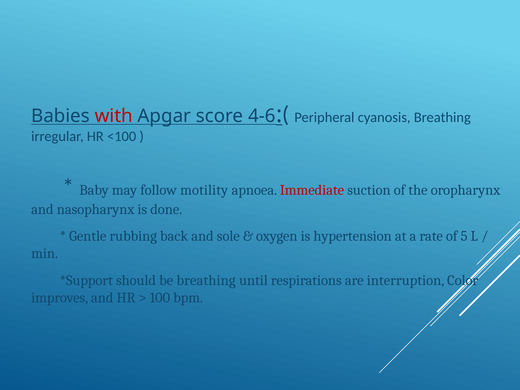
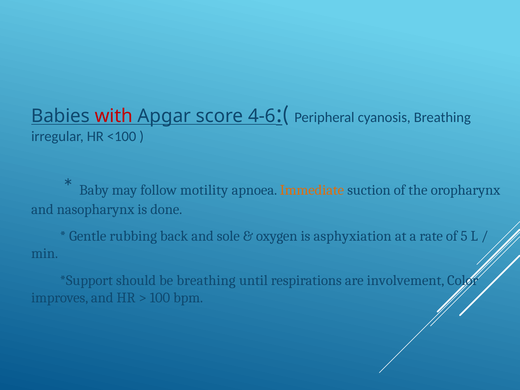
Immediate colour: red -> orange
hypertension: hypertension -> asphyxiation
interruption: interruption -> involvement
